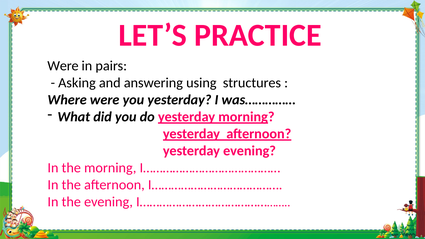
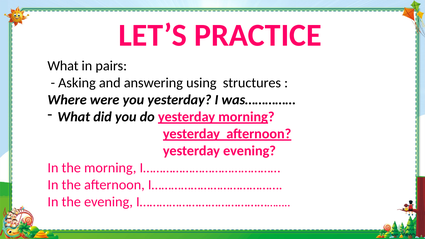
Were at (63, 66): Were -> What
